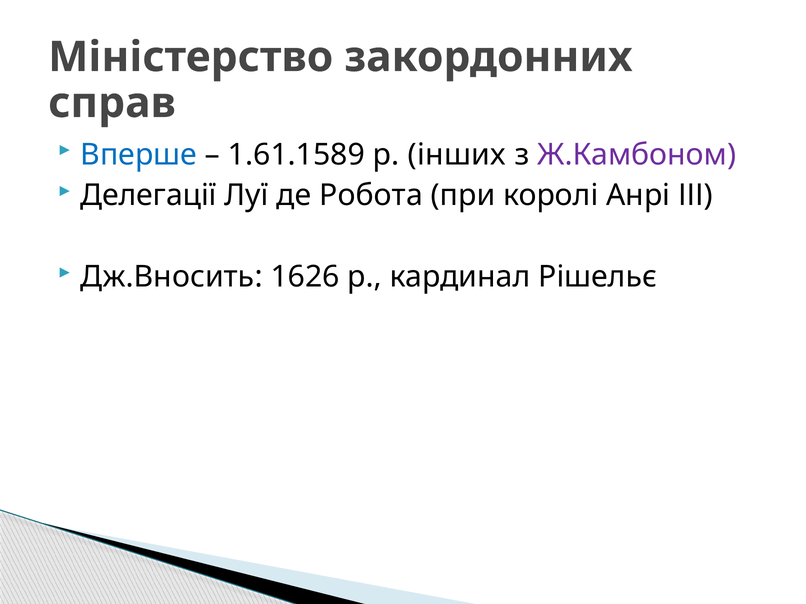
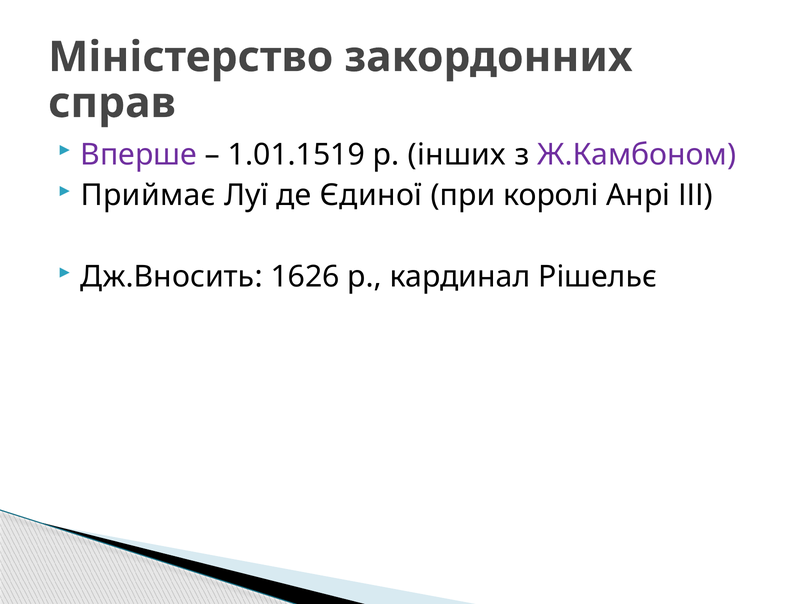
Вперше colour: blue -> purple
1.61.1589: 1.61.1589 -> 1.01.1519
Делегації: Делегації -> Приймає
Робота: Робота -> Єдиної
